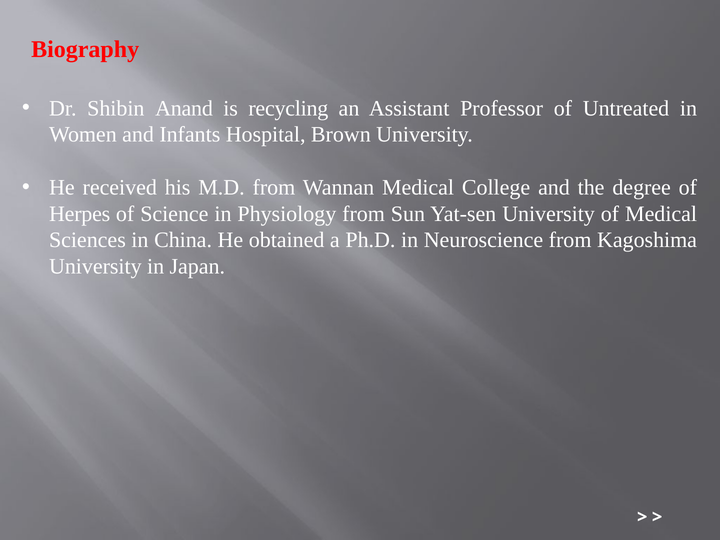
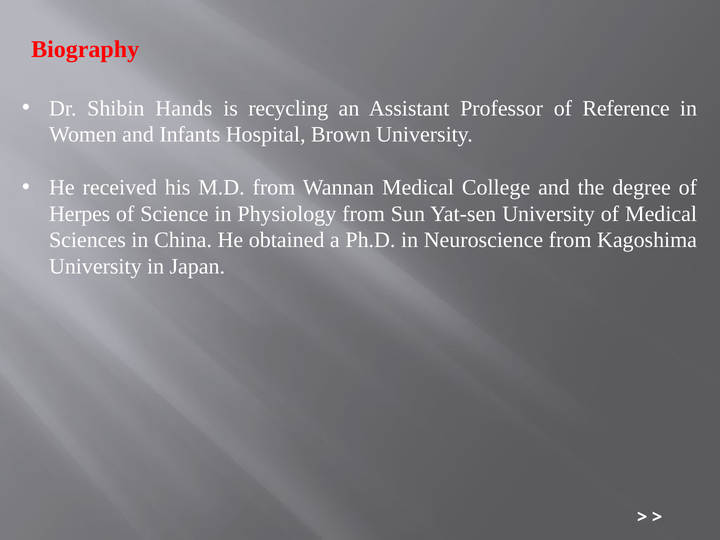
Anand: Anand -> Hands
Untreated: Untreated -> Reference
